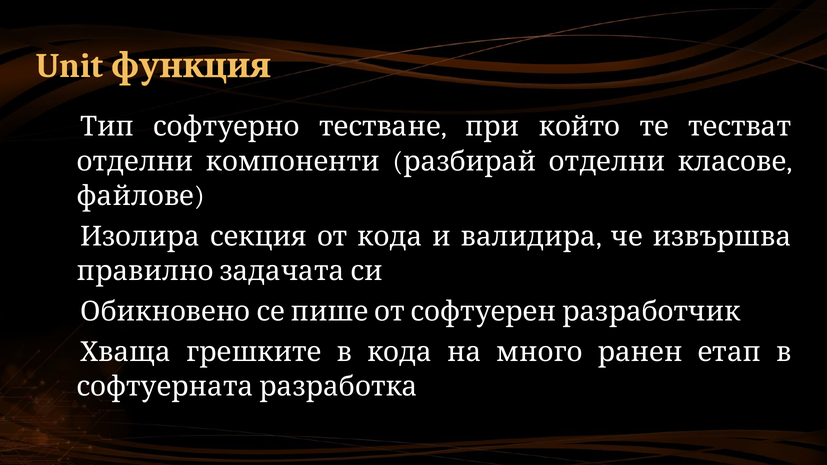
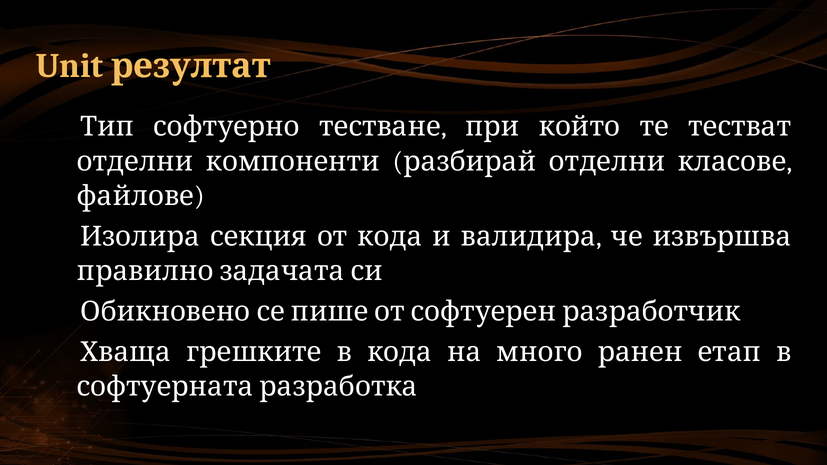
функция: функция -> резултат
